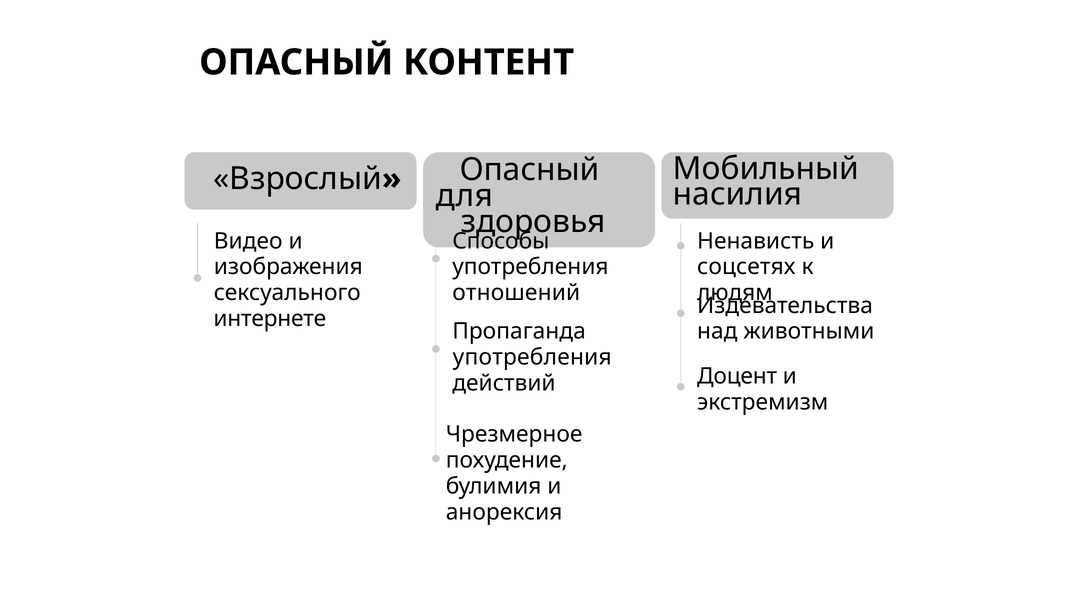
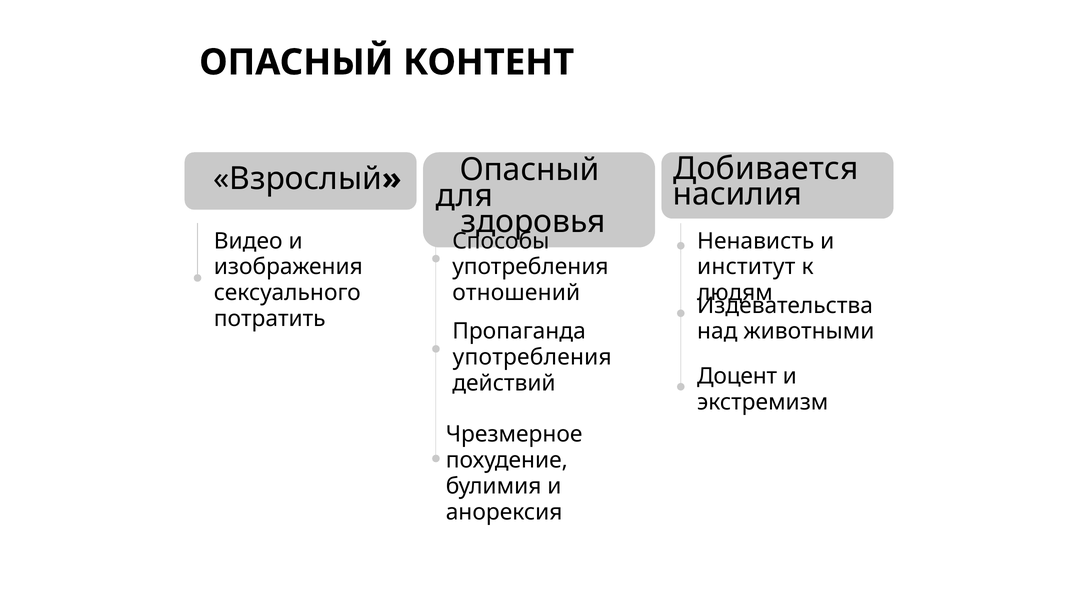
Мобильный: Мобильный -> Добивается
соцсетях: соцсетях -> институт
интернете: интернете -> потратить
